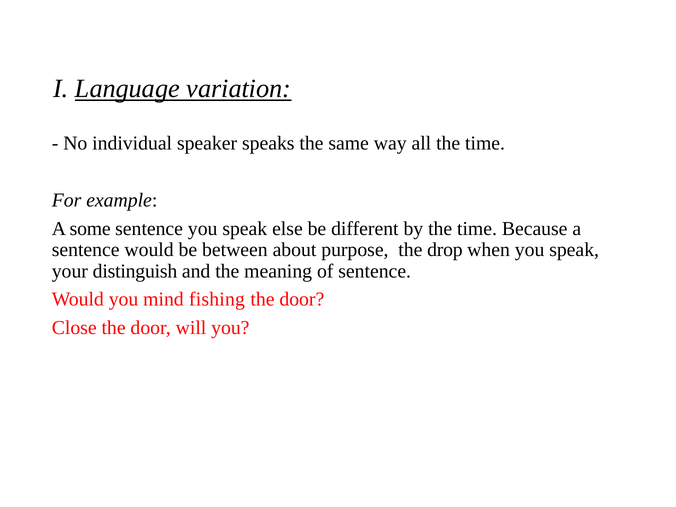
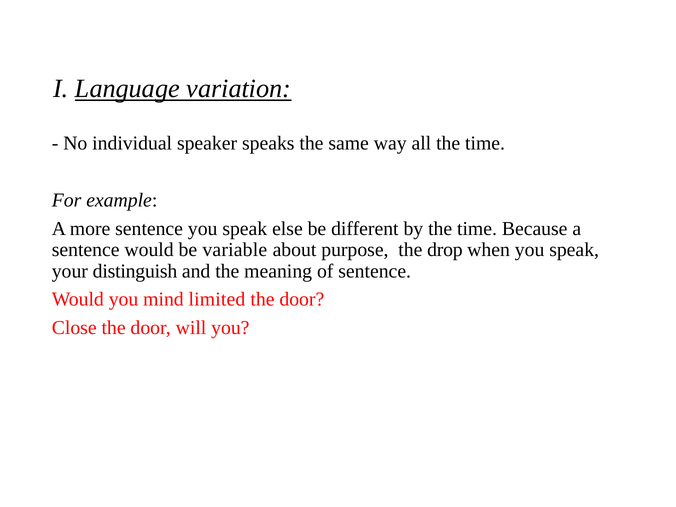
some: some -> more
between: between -> variable
fishing: fishing -> limited
